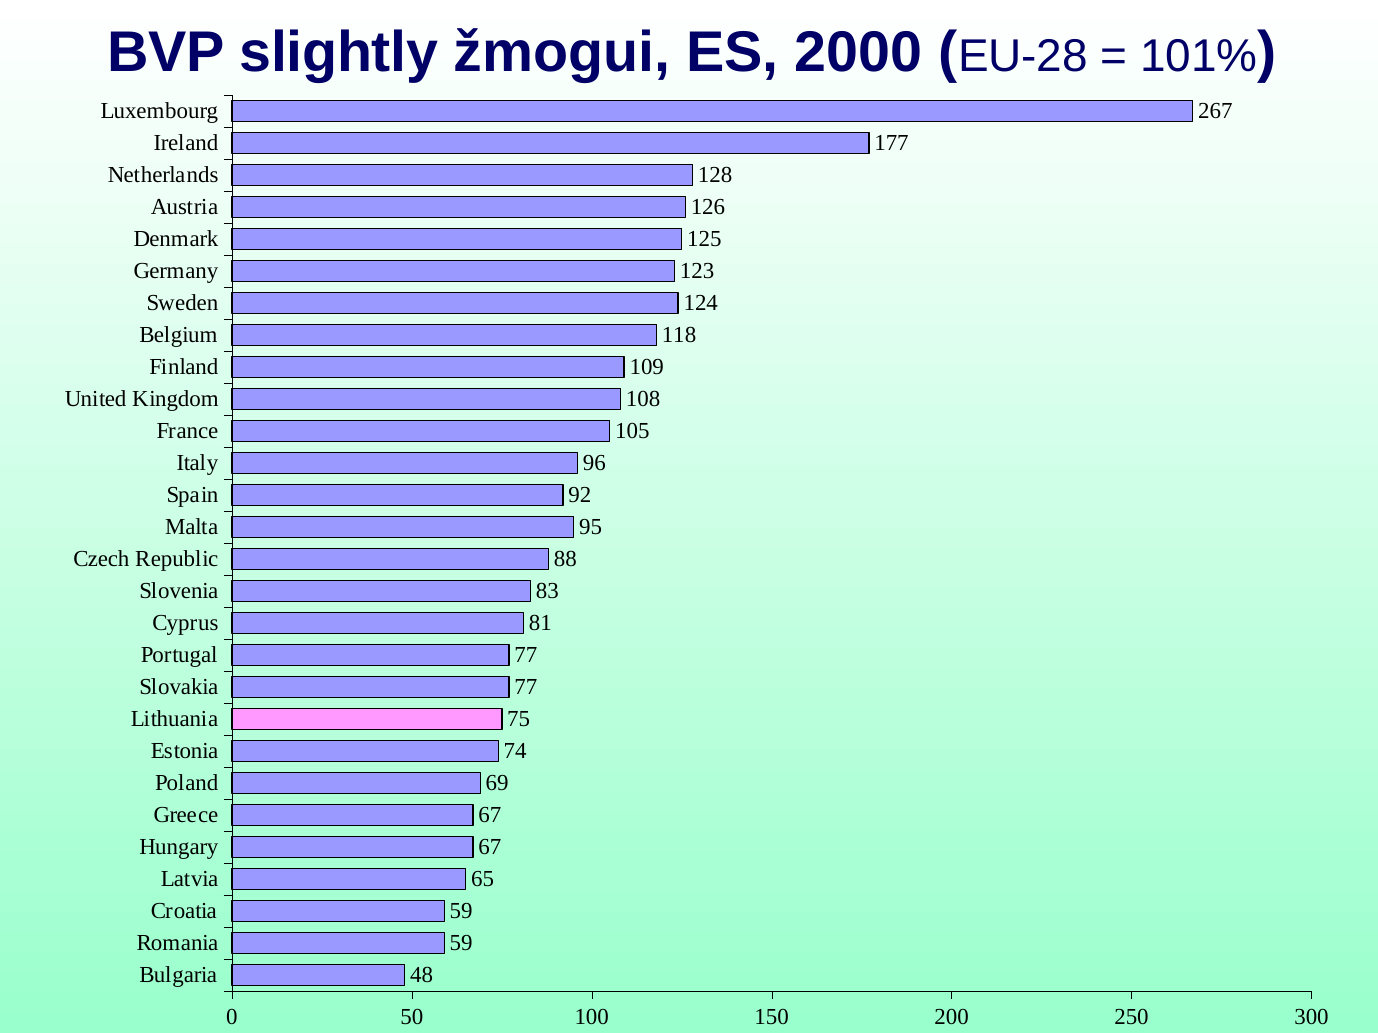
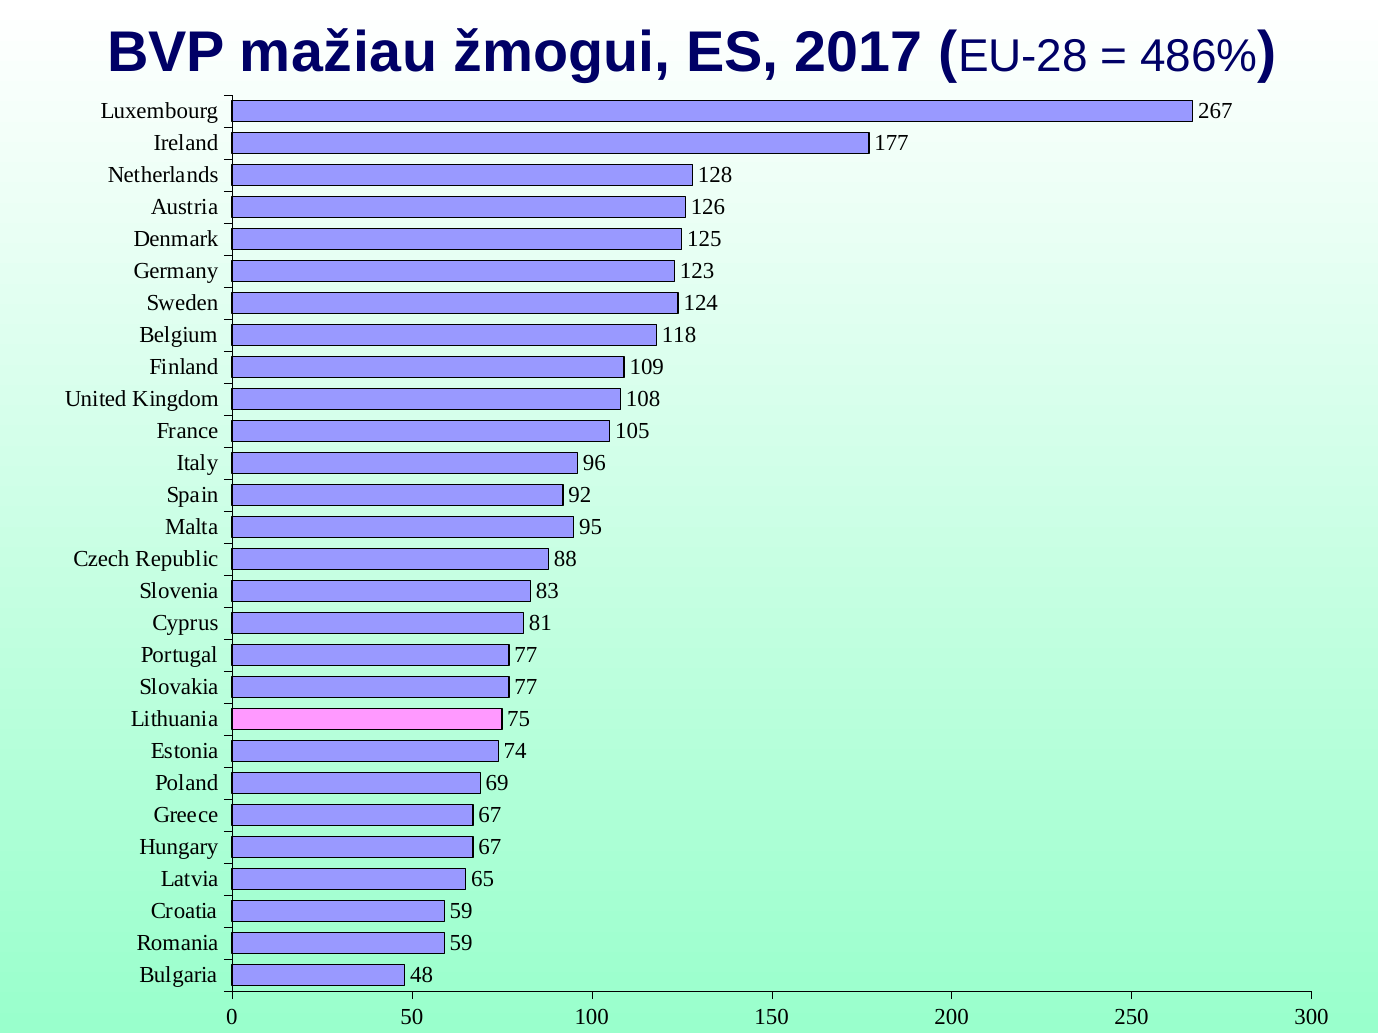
slightly: slightly -> mažiau
2000: 2000 -> 2017
101%: 101% -> 486%
